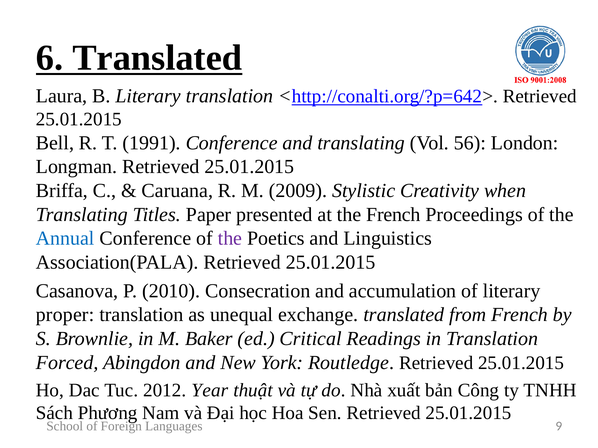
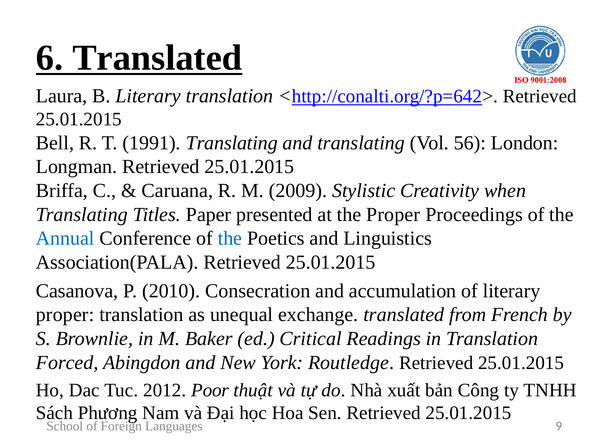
1991 Conference: Conference -> Translating
the French: French -> Proper
the at (230, 239) colour: purple -> blue
Year: Year -> Poor
